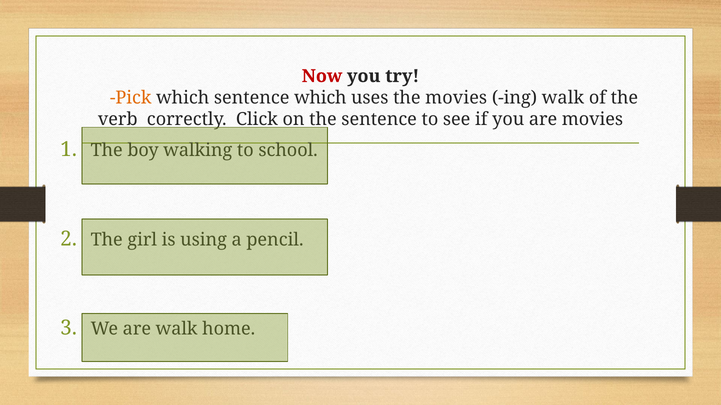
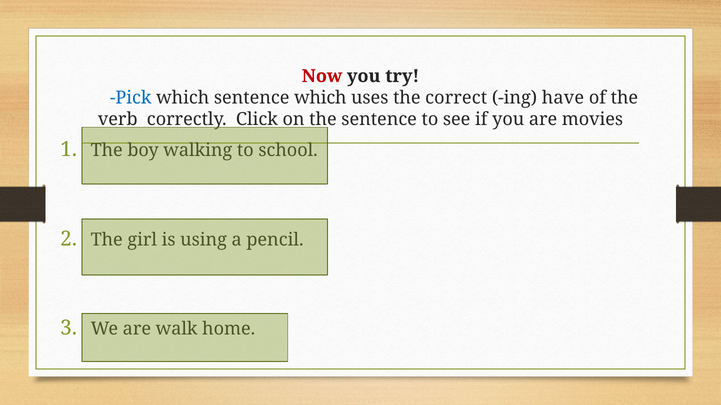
Pick colour: orange -> blue
the movies: movies -> correct
ing walk: walk -> have
